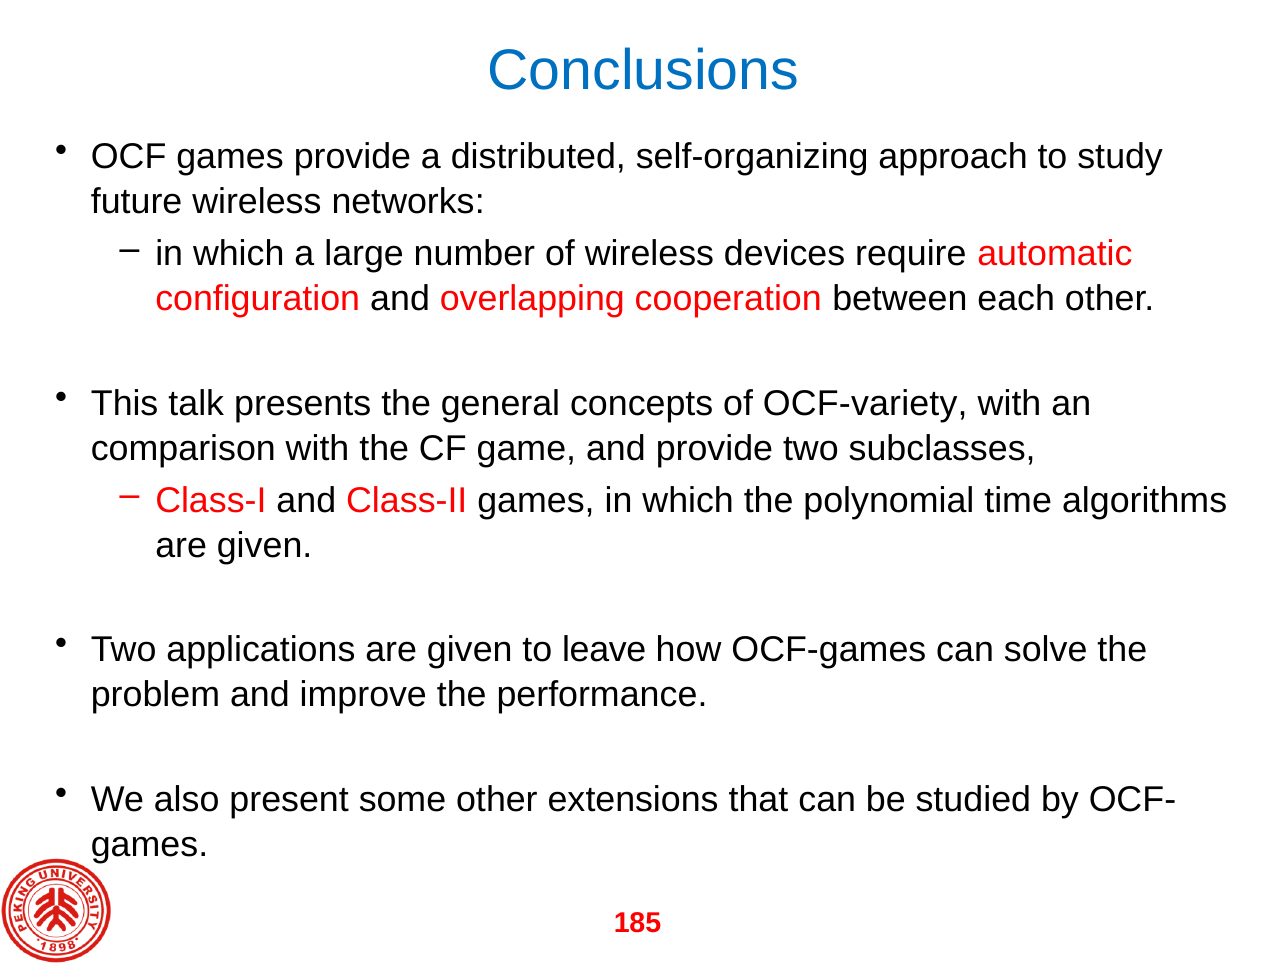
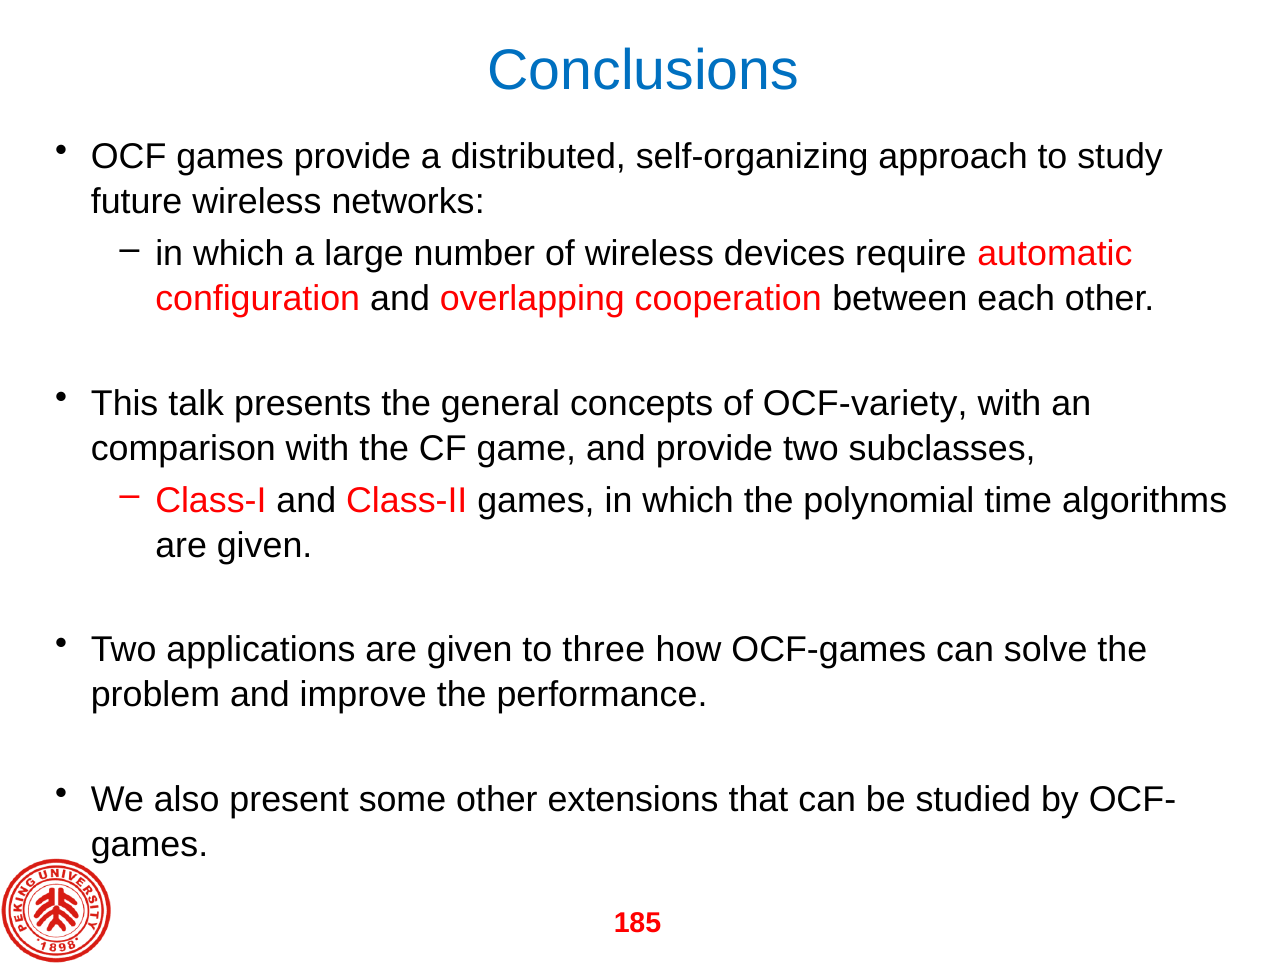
leave: leave -> three
